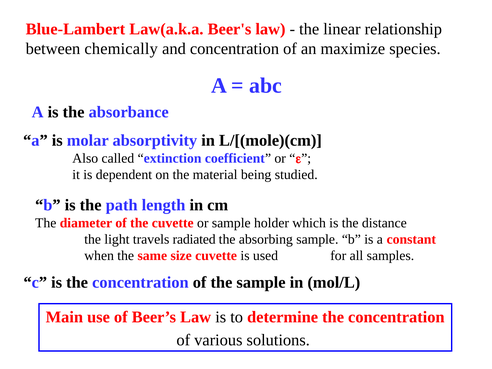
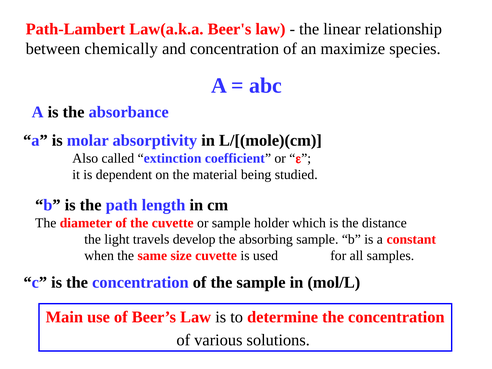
Blue-Lambert: Blue-Lambert -> Path-Lambert
radiated: radiated -> develop
